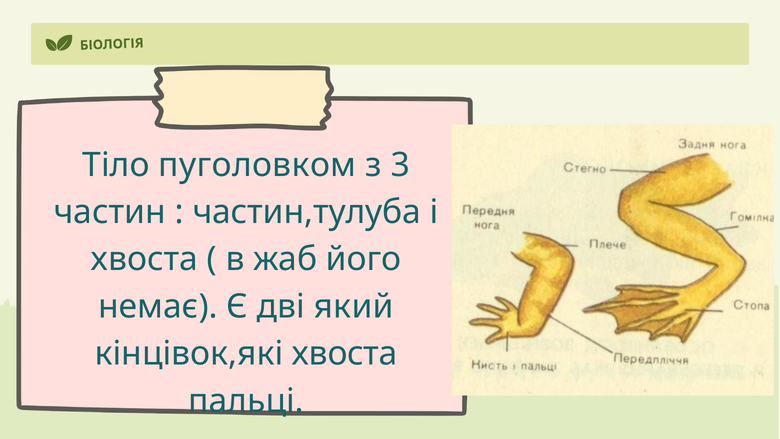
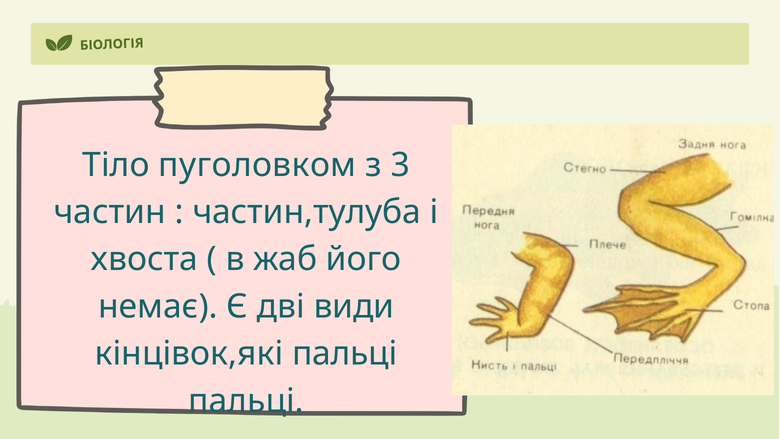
який: який -> види
кінцівок,які хвоста: хвоста -> пальці
